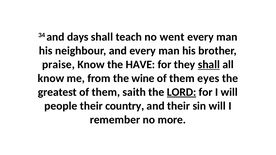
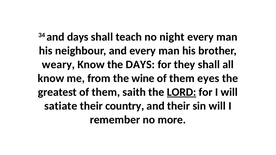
went: went -> night
praise: praise -> weary
the HAVE: HAVE -> DAYS
shall at (209, 65) underline: present -> none
people: people -> satiate
